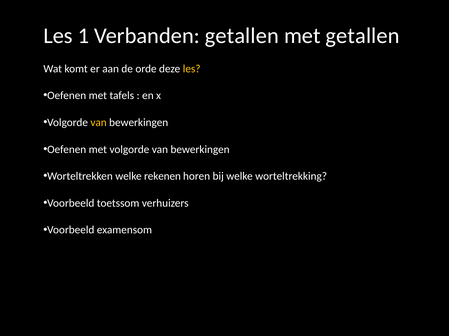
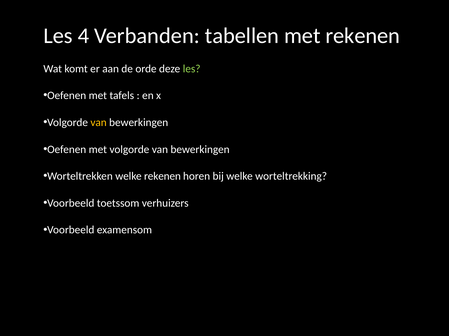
1: 1 -> 4
Verbanden getallen: getallen -> tabellen
met getallen: getallen -> rekenen
les at (192, 69) colour: yellow -> light green
